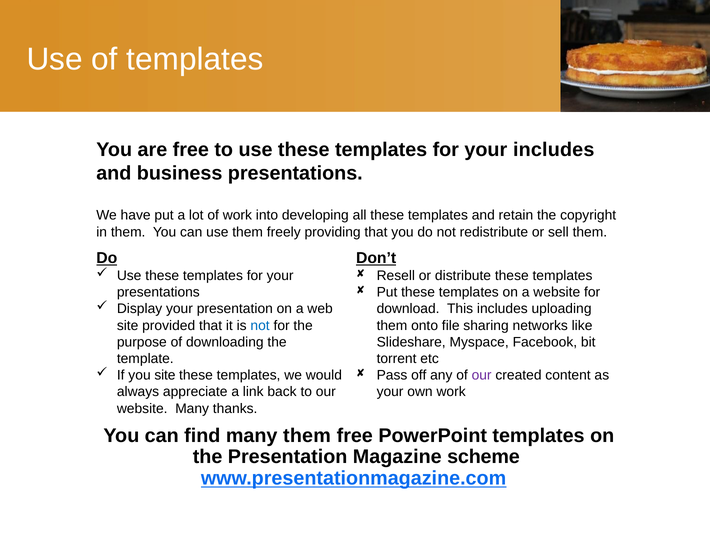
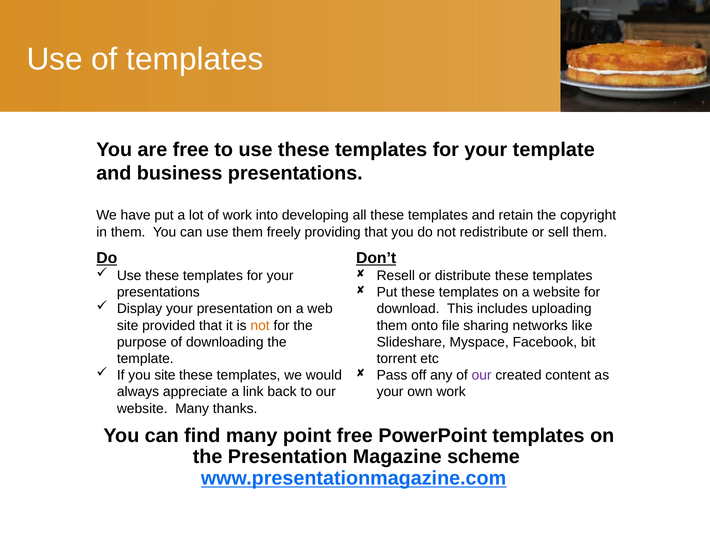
your includes: includes -> template
not at (260, 325) colour: blue -> orange
many them: them -> point
